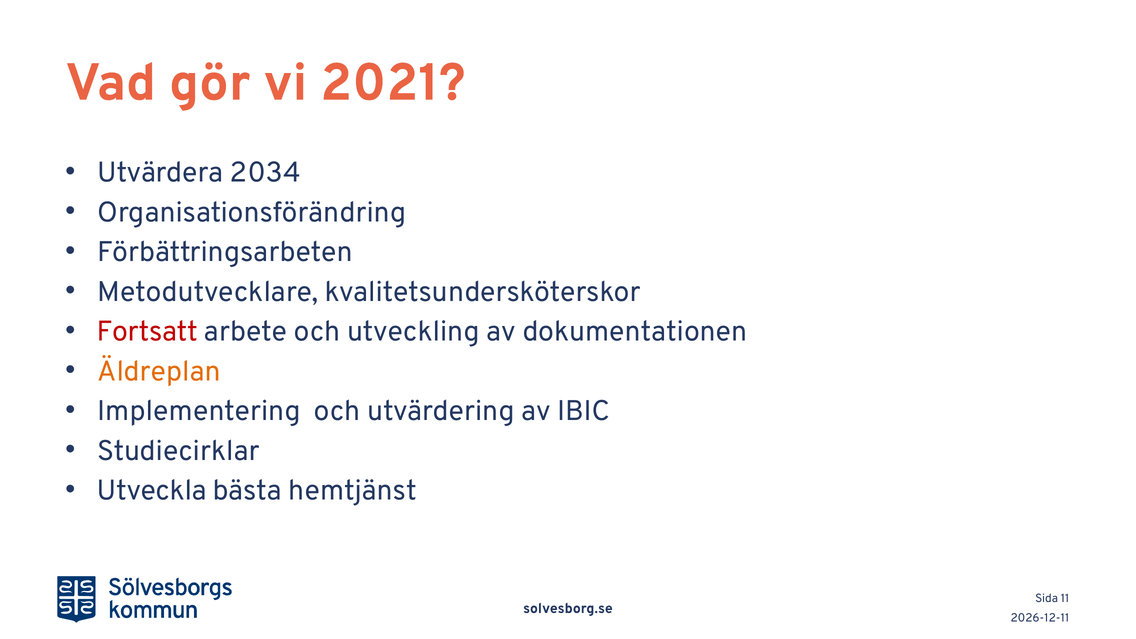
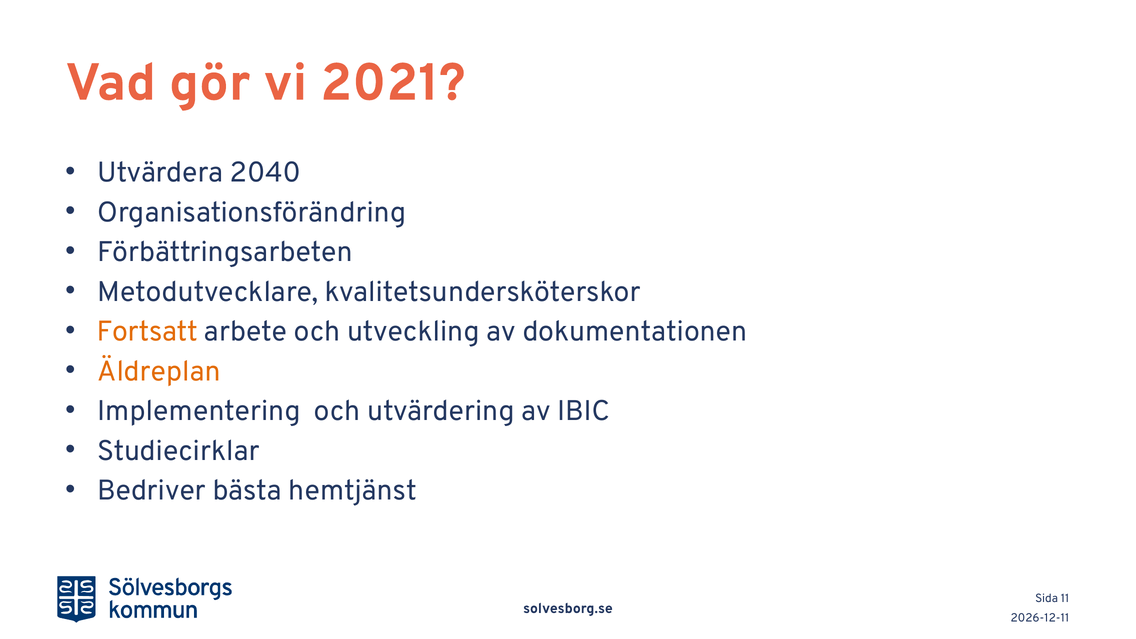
2034: 2034 -> 2040
Fortsatt colour: red -> orange
Utveckla: Utveckla -> Bedriver
